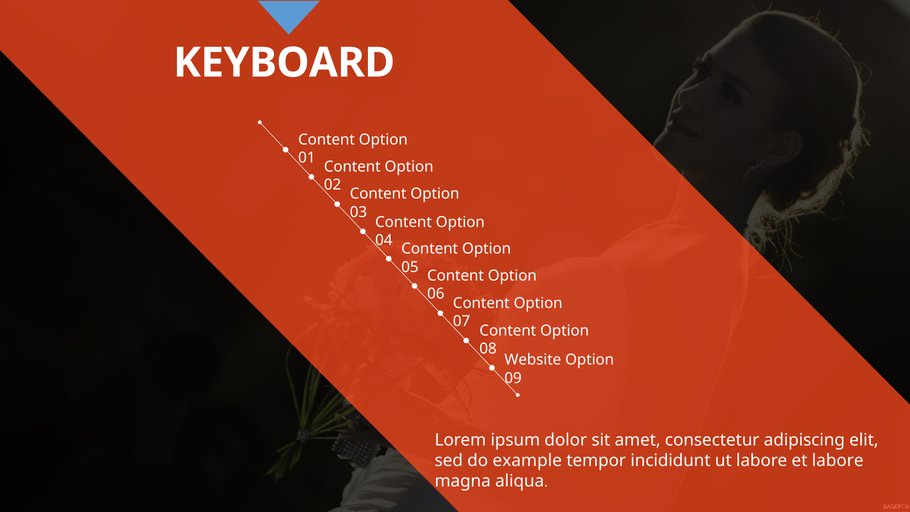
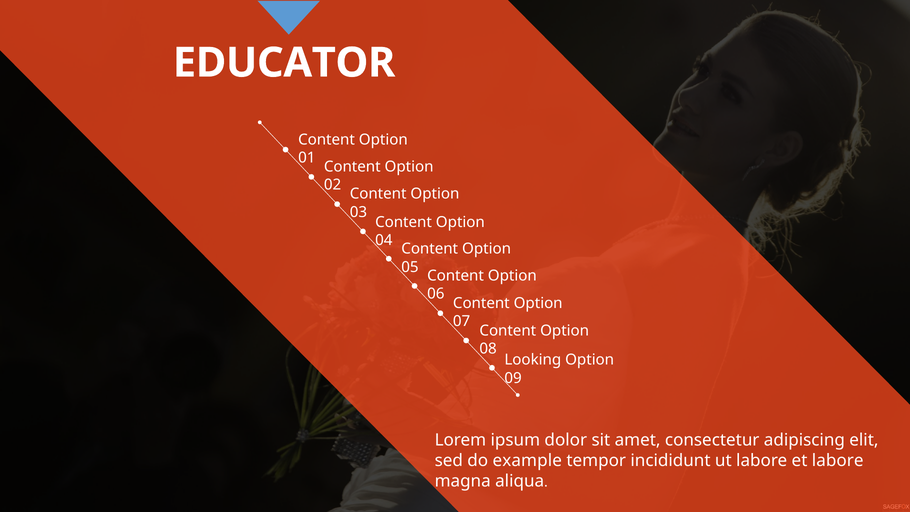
KEYBOARD: KEYBOARD -> EDUCATOR
Website: Website -> Looking
